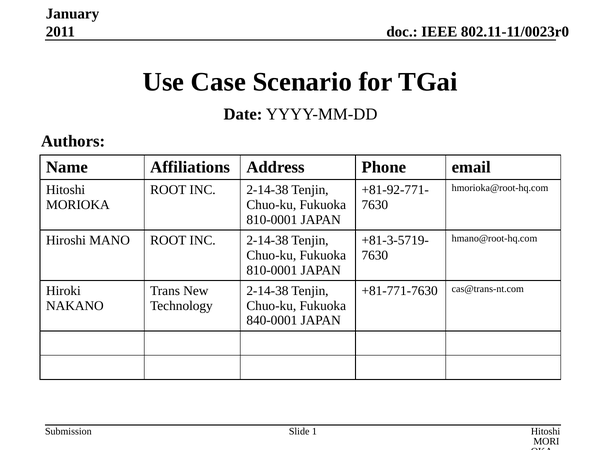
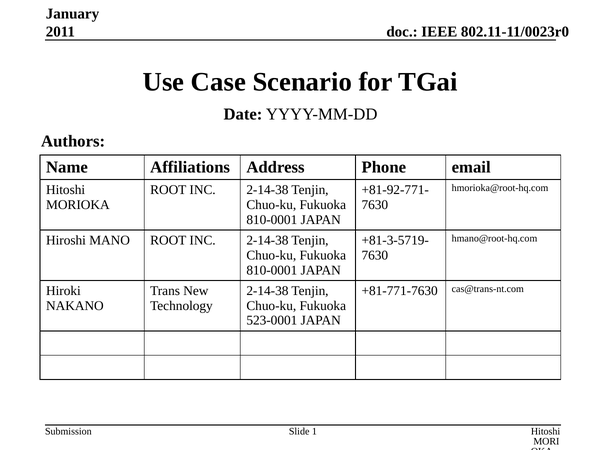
840-0001: 840-0001 -> 523-0001
